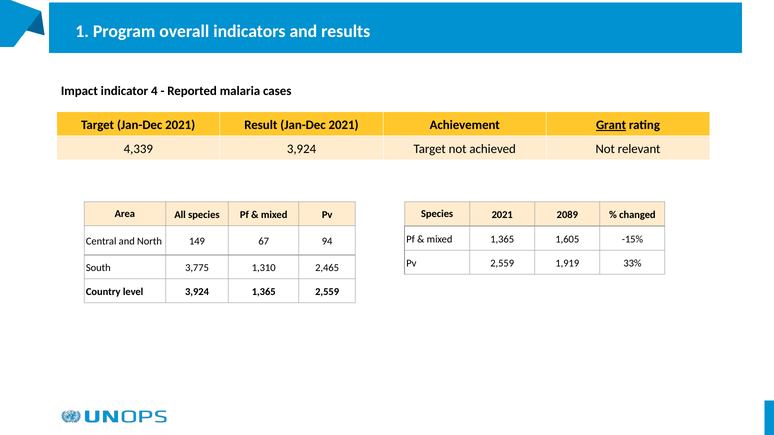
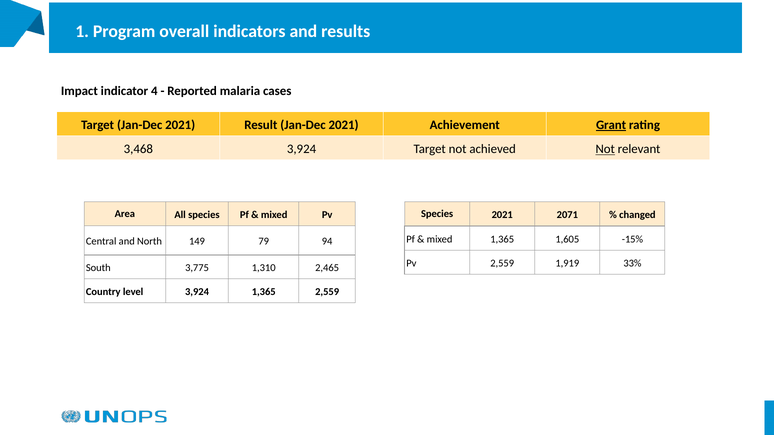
4,339: 4,339 -> 3,468
Not at (605, 149) underline: none -> present
2089: 2089 -> 2071
67: 67 -> 79
